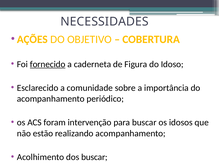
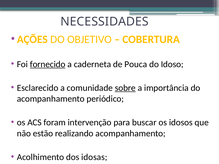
Figura: Figura -> Pouca
sobre underline: none -> present
dos buscar: buscar -> idosas
